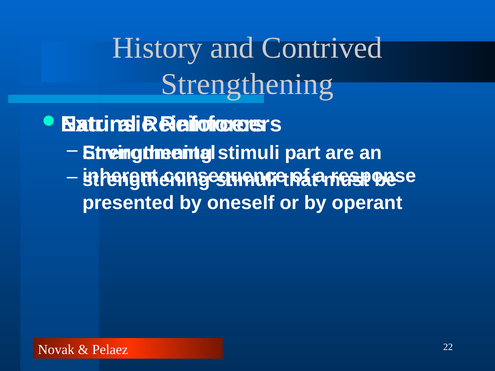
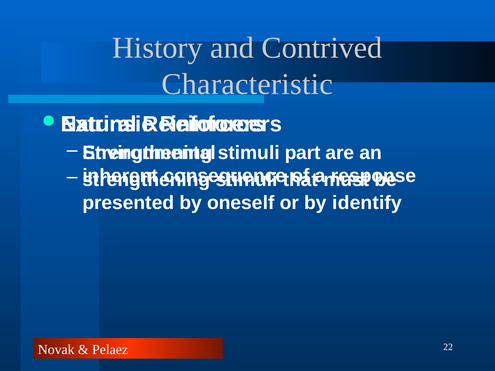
Strengthening at (247, 84): Strengthening -> Characteristic
operant: operant -> identify
